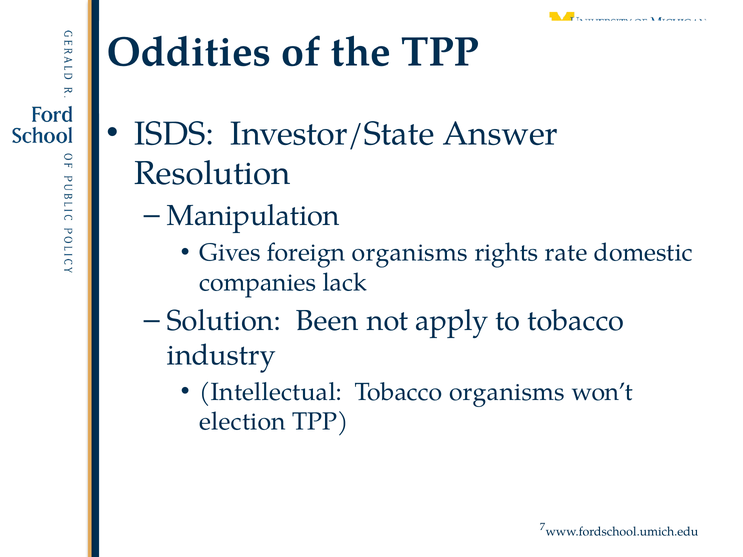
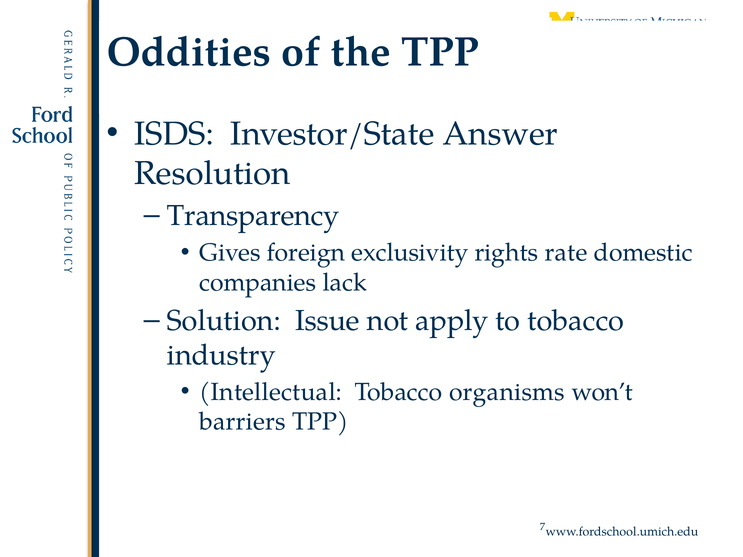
Manipulation: Manipulation -> Transparency
foreign organisms: organisms -> exclusivity
Been: Been -> Issue
election: election -> barriers
